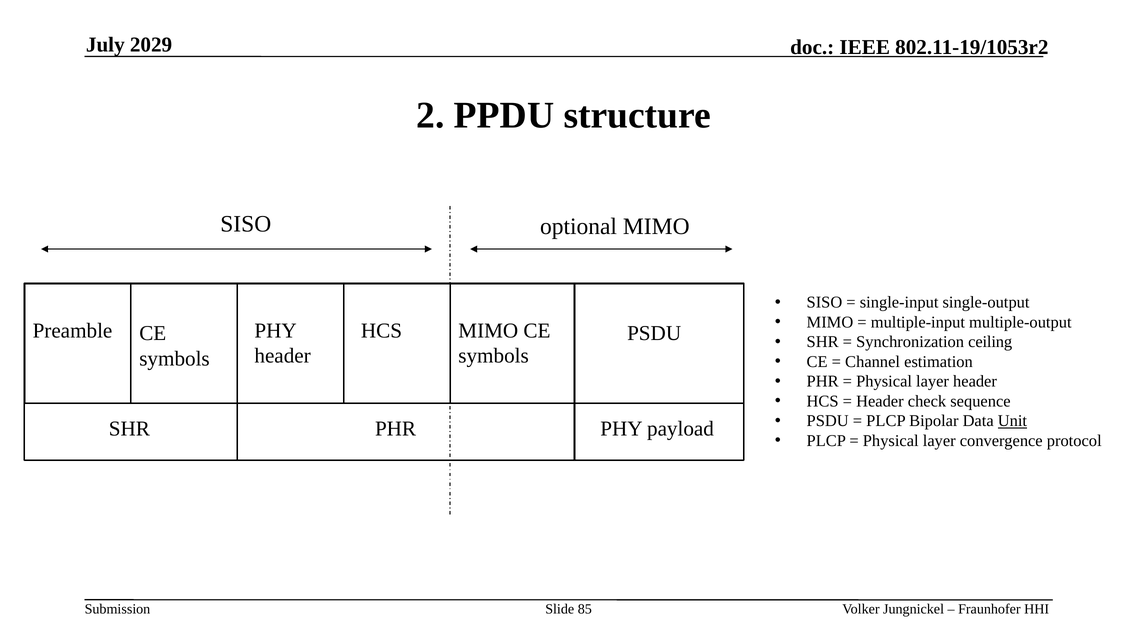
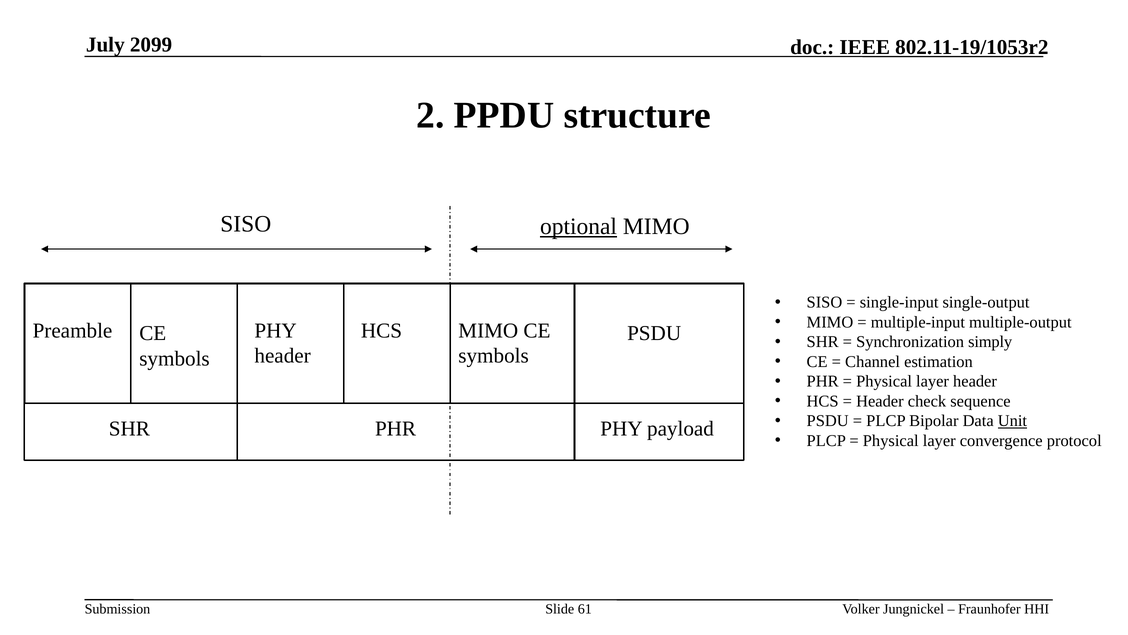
2029: 2029 -> 2099
optional underline: none -> present
ceiling: ceiling -> simply
85: 85 -> 61
